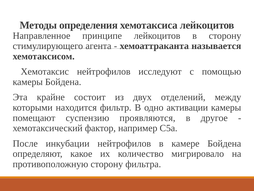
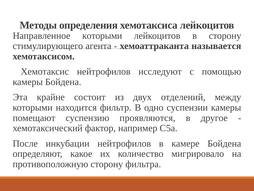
Направленное принципе: принципе -> которыми
активации: активации -> суспензии
